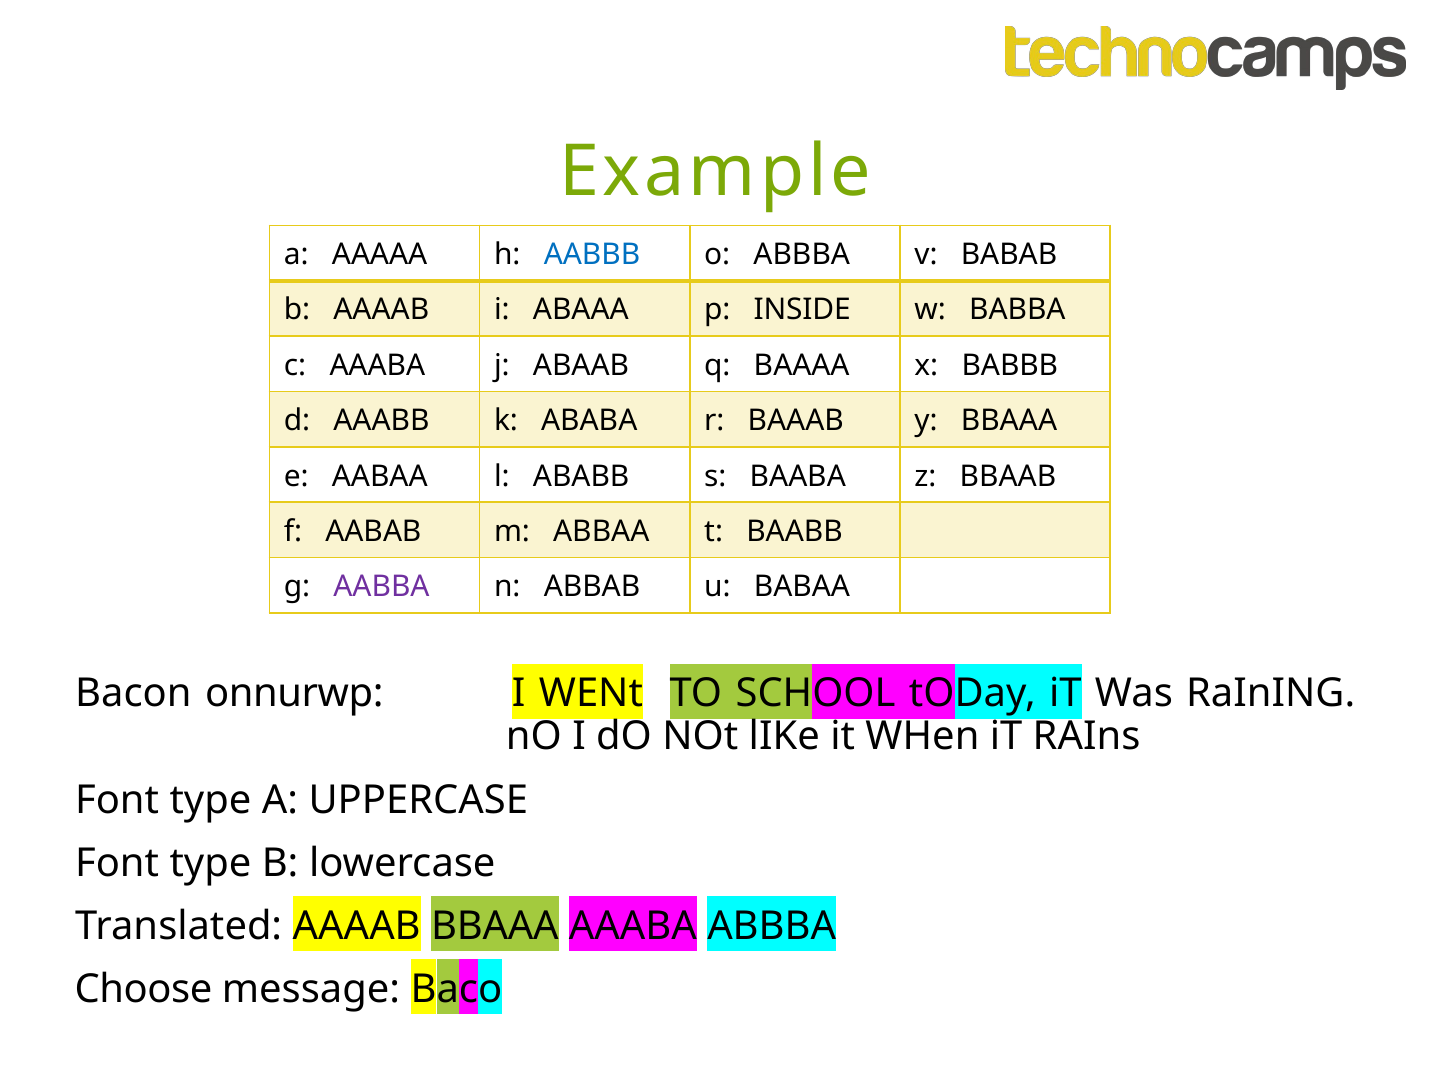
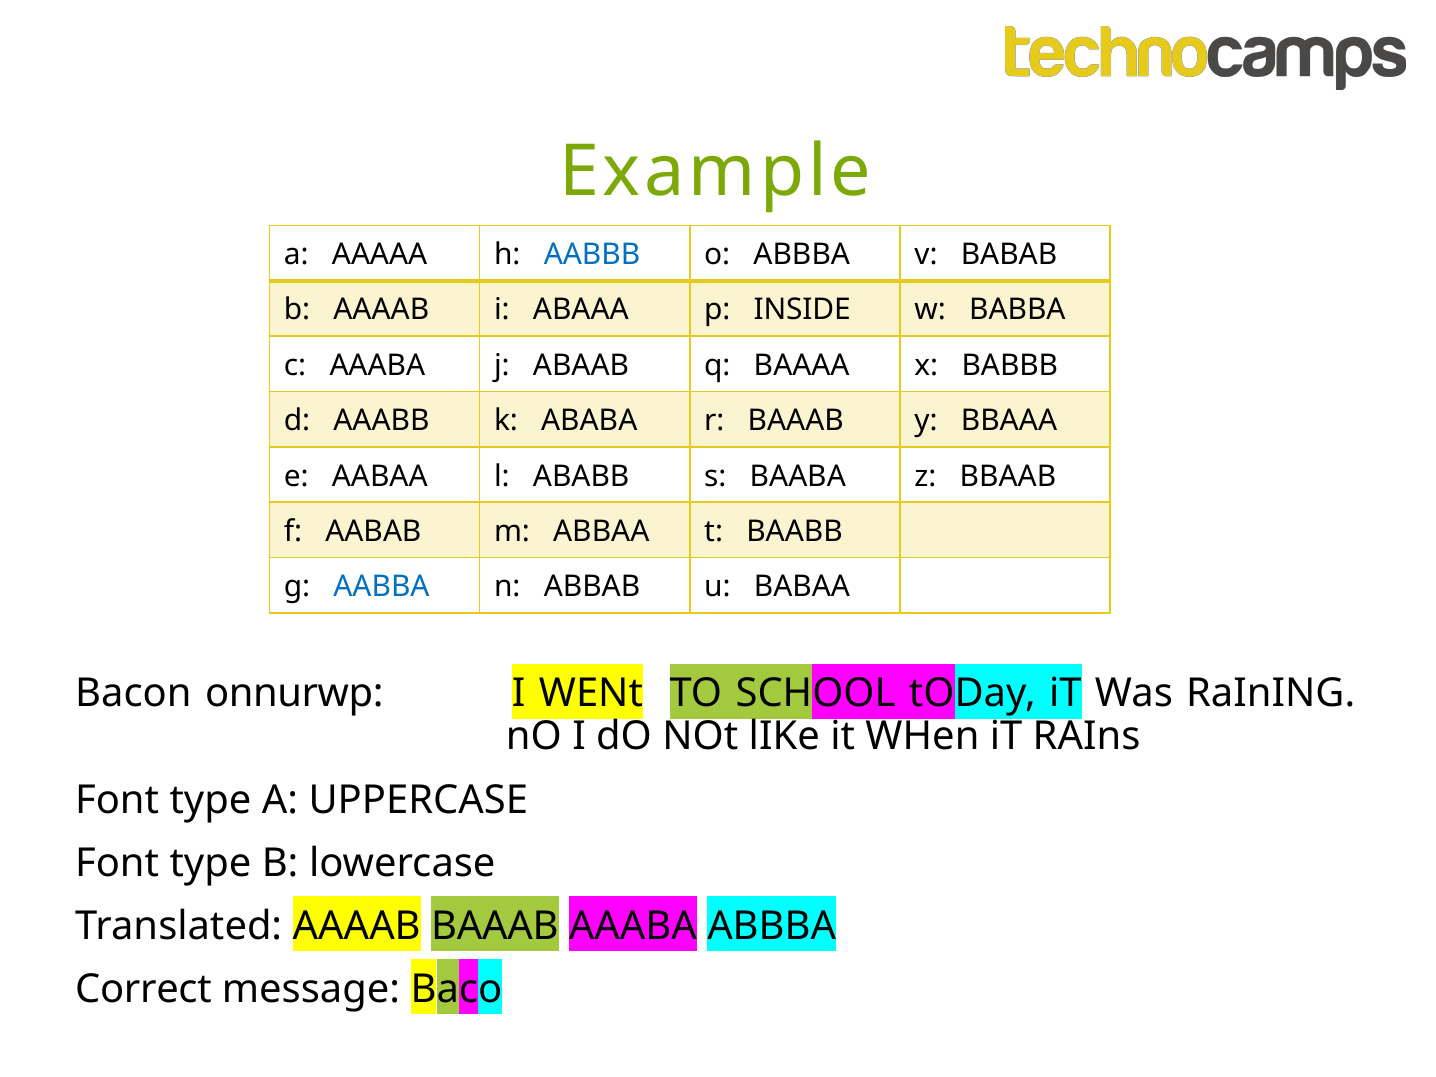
AABBA colour: purple -> blue
AAAAB BBAAA: BBAAA -> BAAAB
Choose: Choose -> Correct
